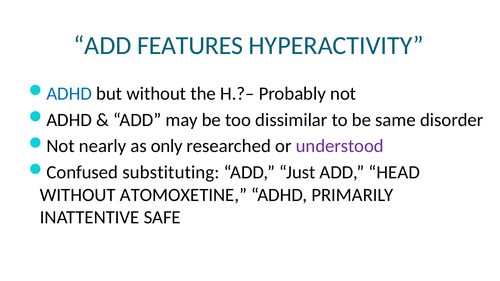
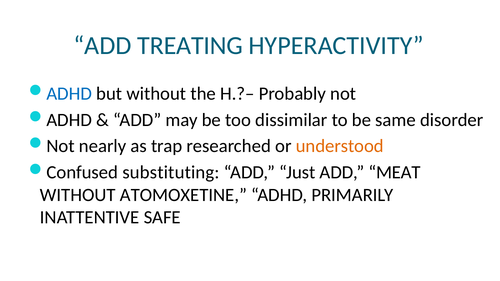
FEATURES: FEATURES -> TREATING
only: only -> trap
understood colour: purple -> orange
HEAD: HEAD -> MEAT
